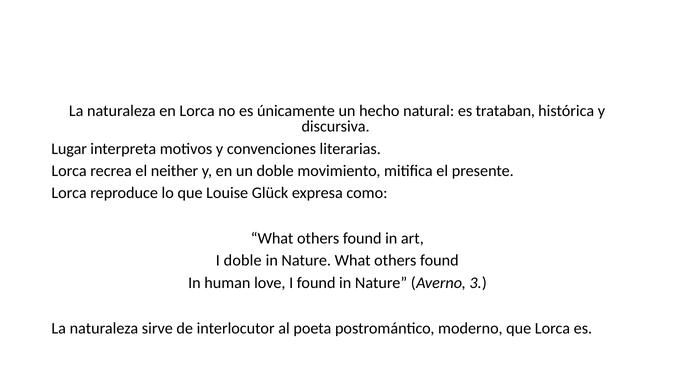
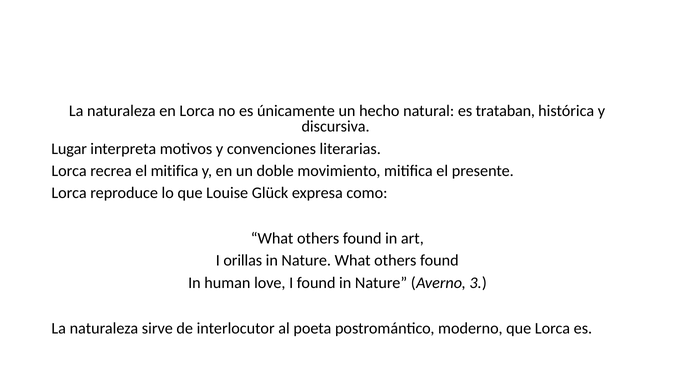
el neither: neither -> mitifica
I doble: doble -> orillas
